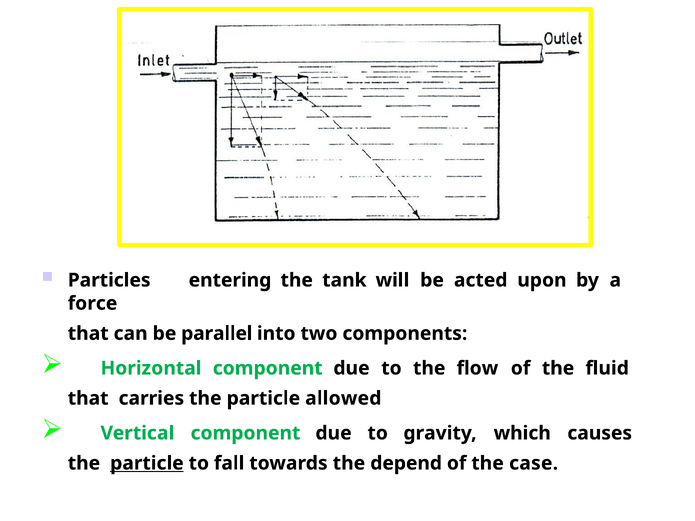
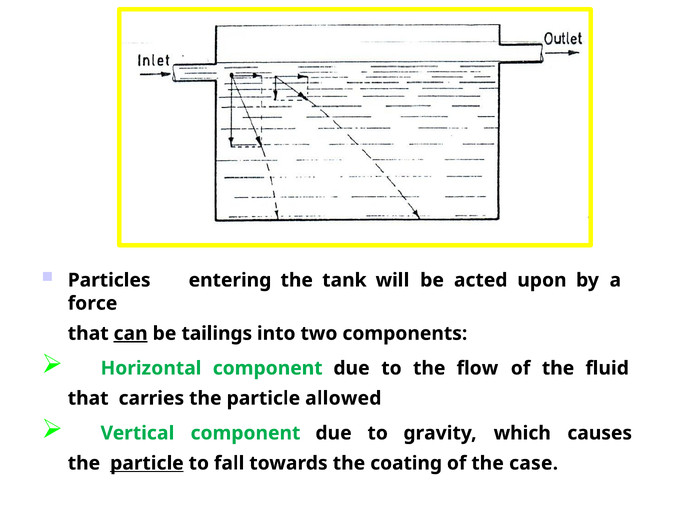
can underline: none -> present
parallel: parallel -> tailings
depend: depend -> coating
